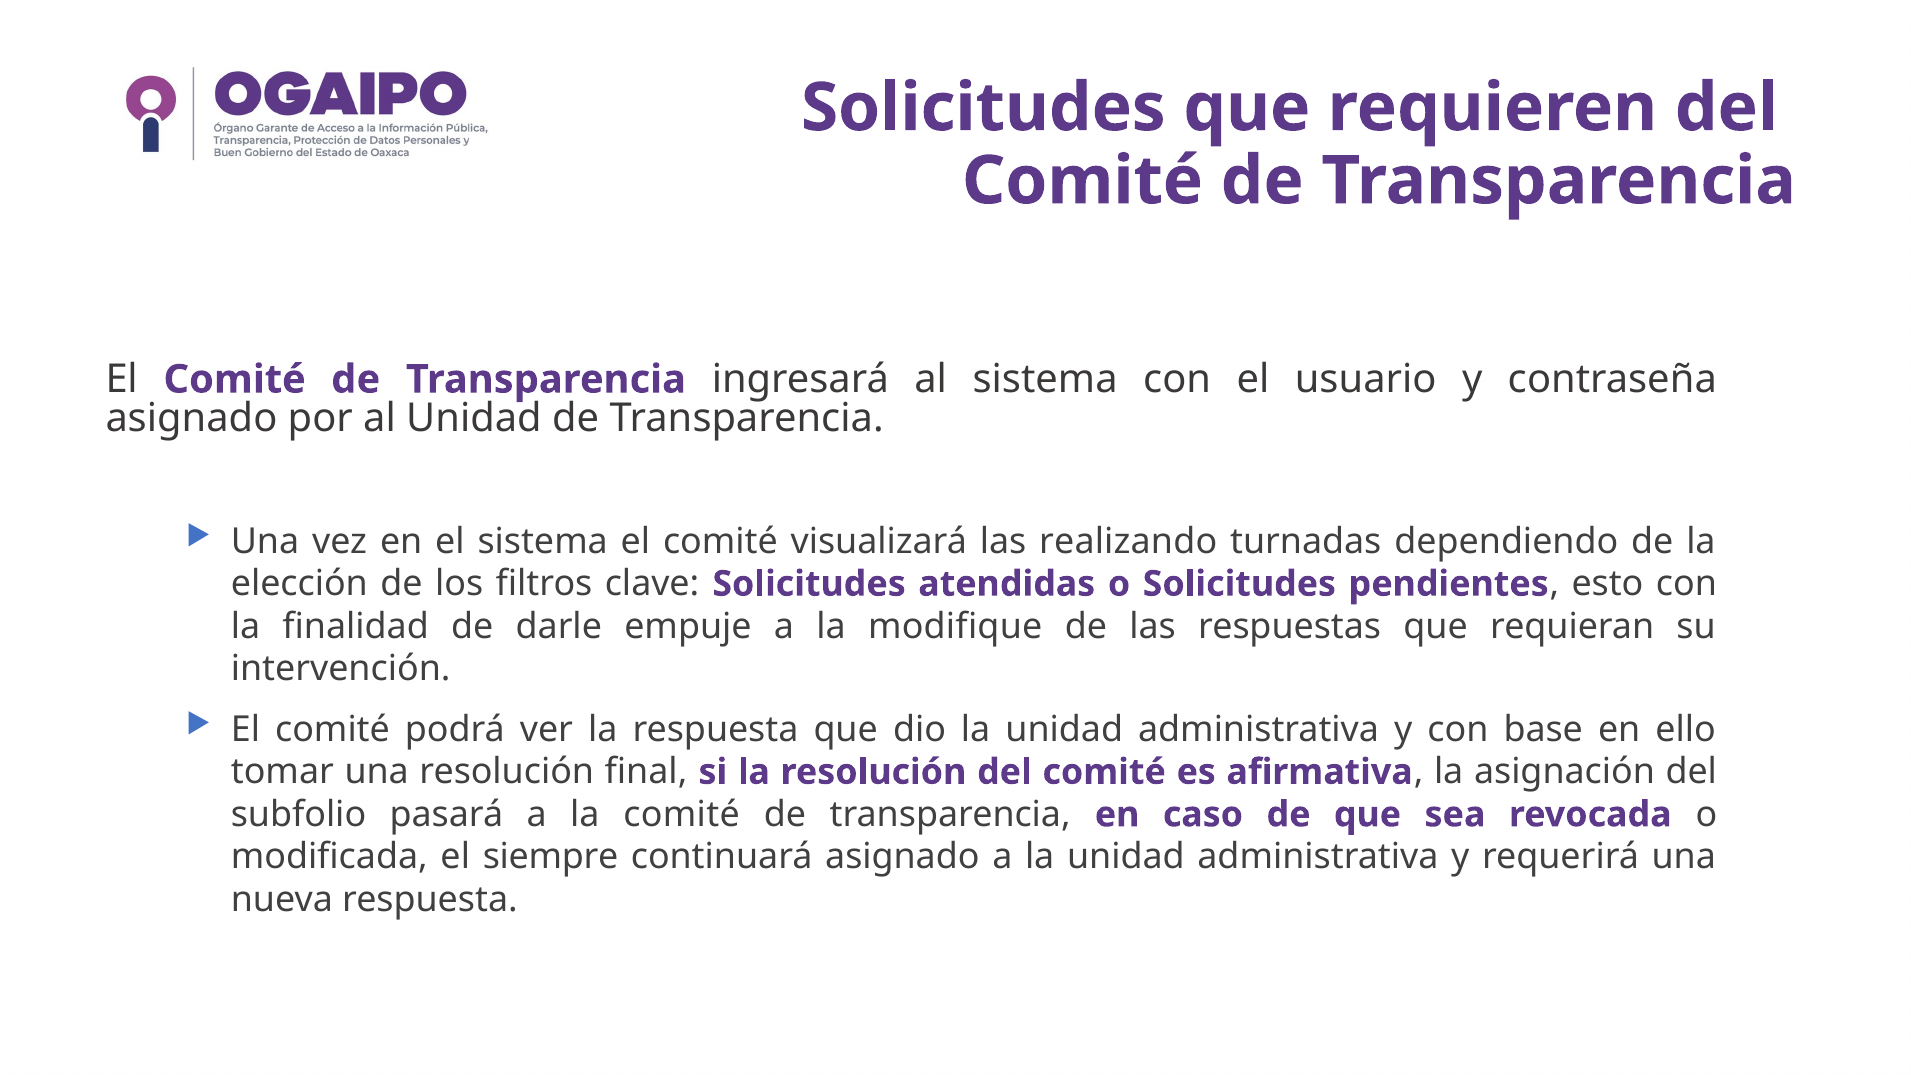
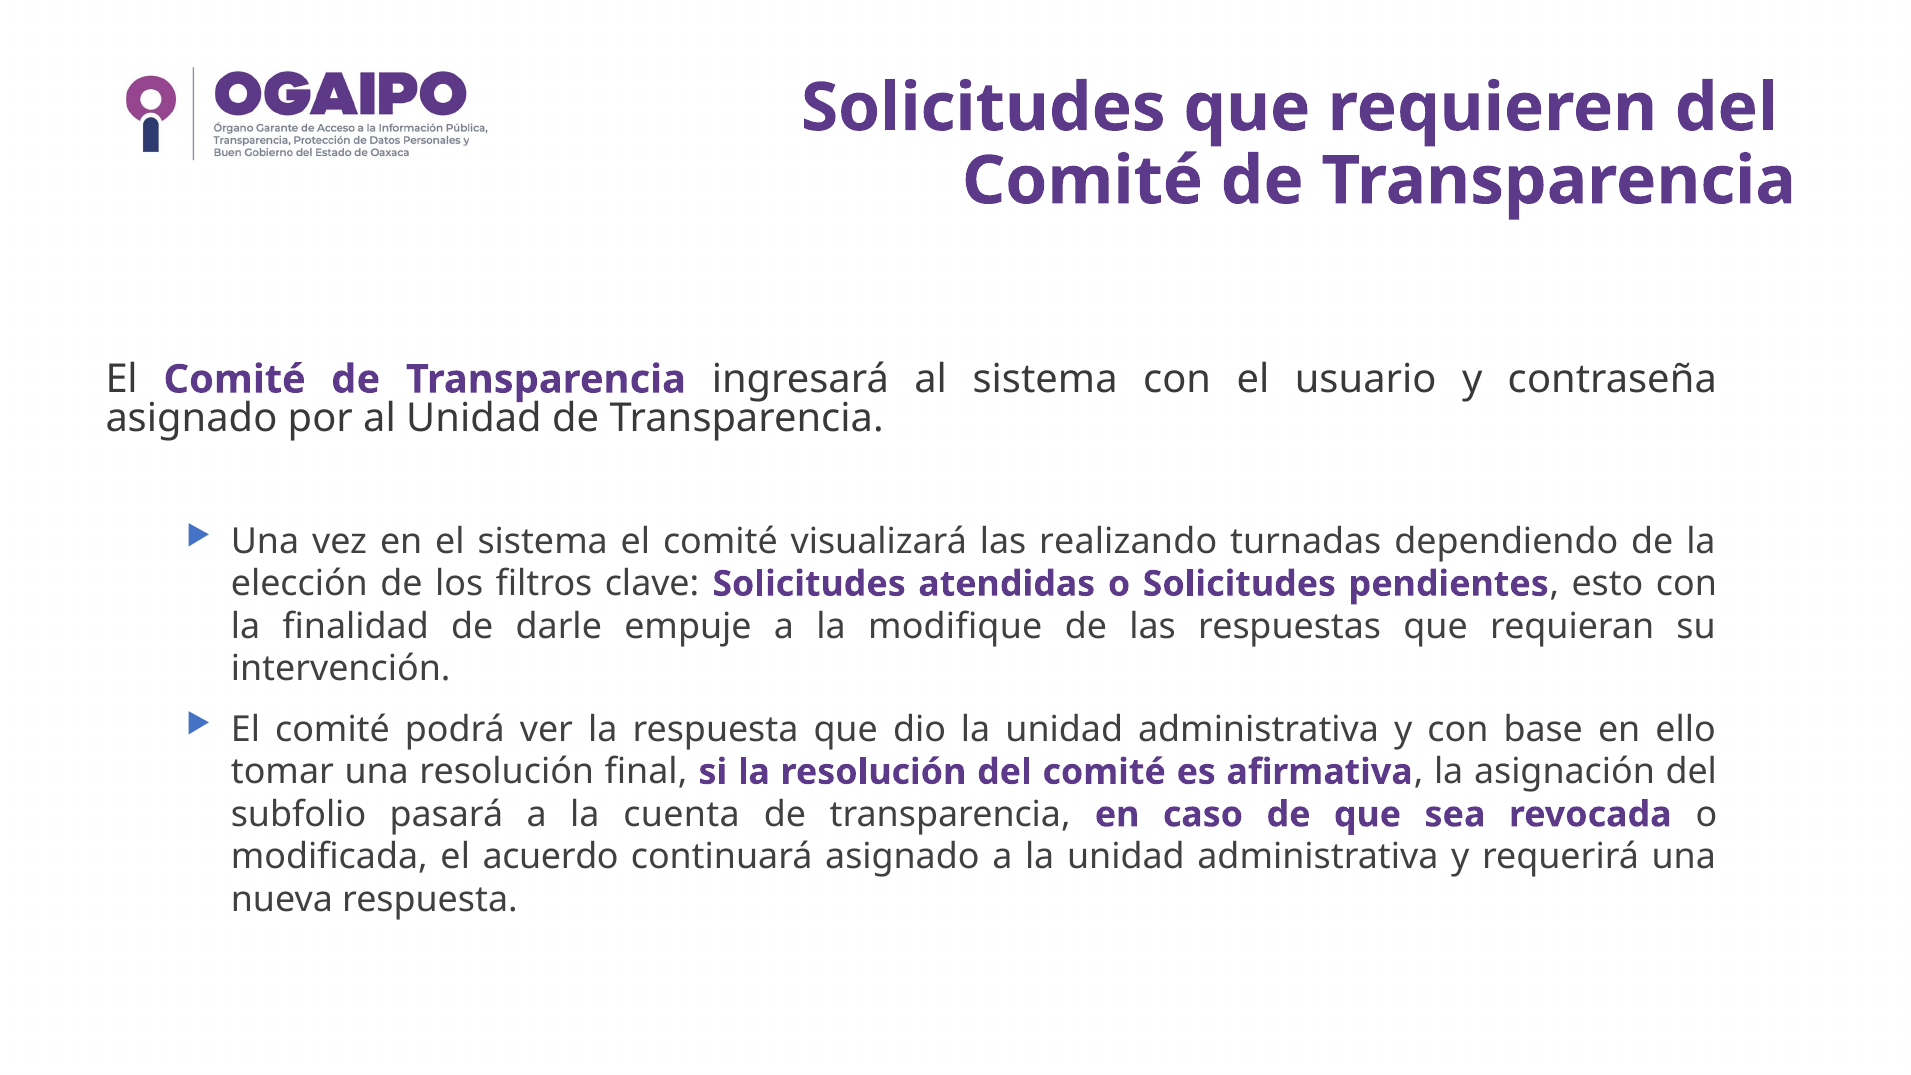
la comité: comité -> cuenta
siempre: siempre -> acuerdo
